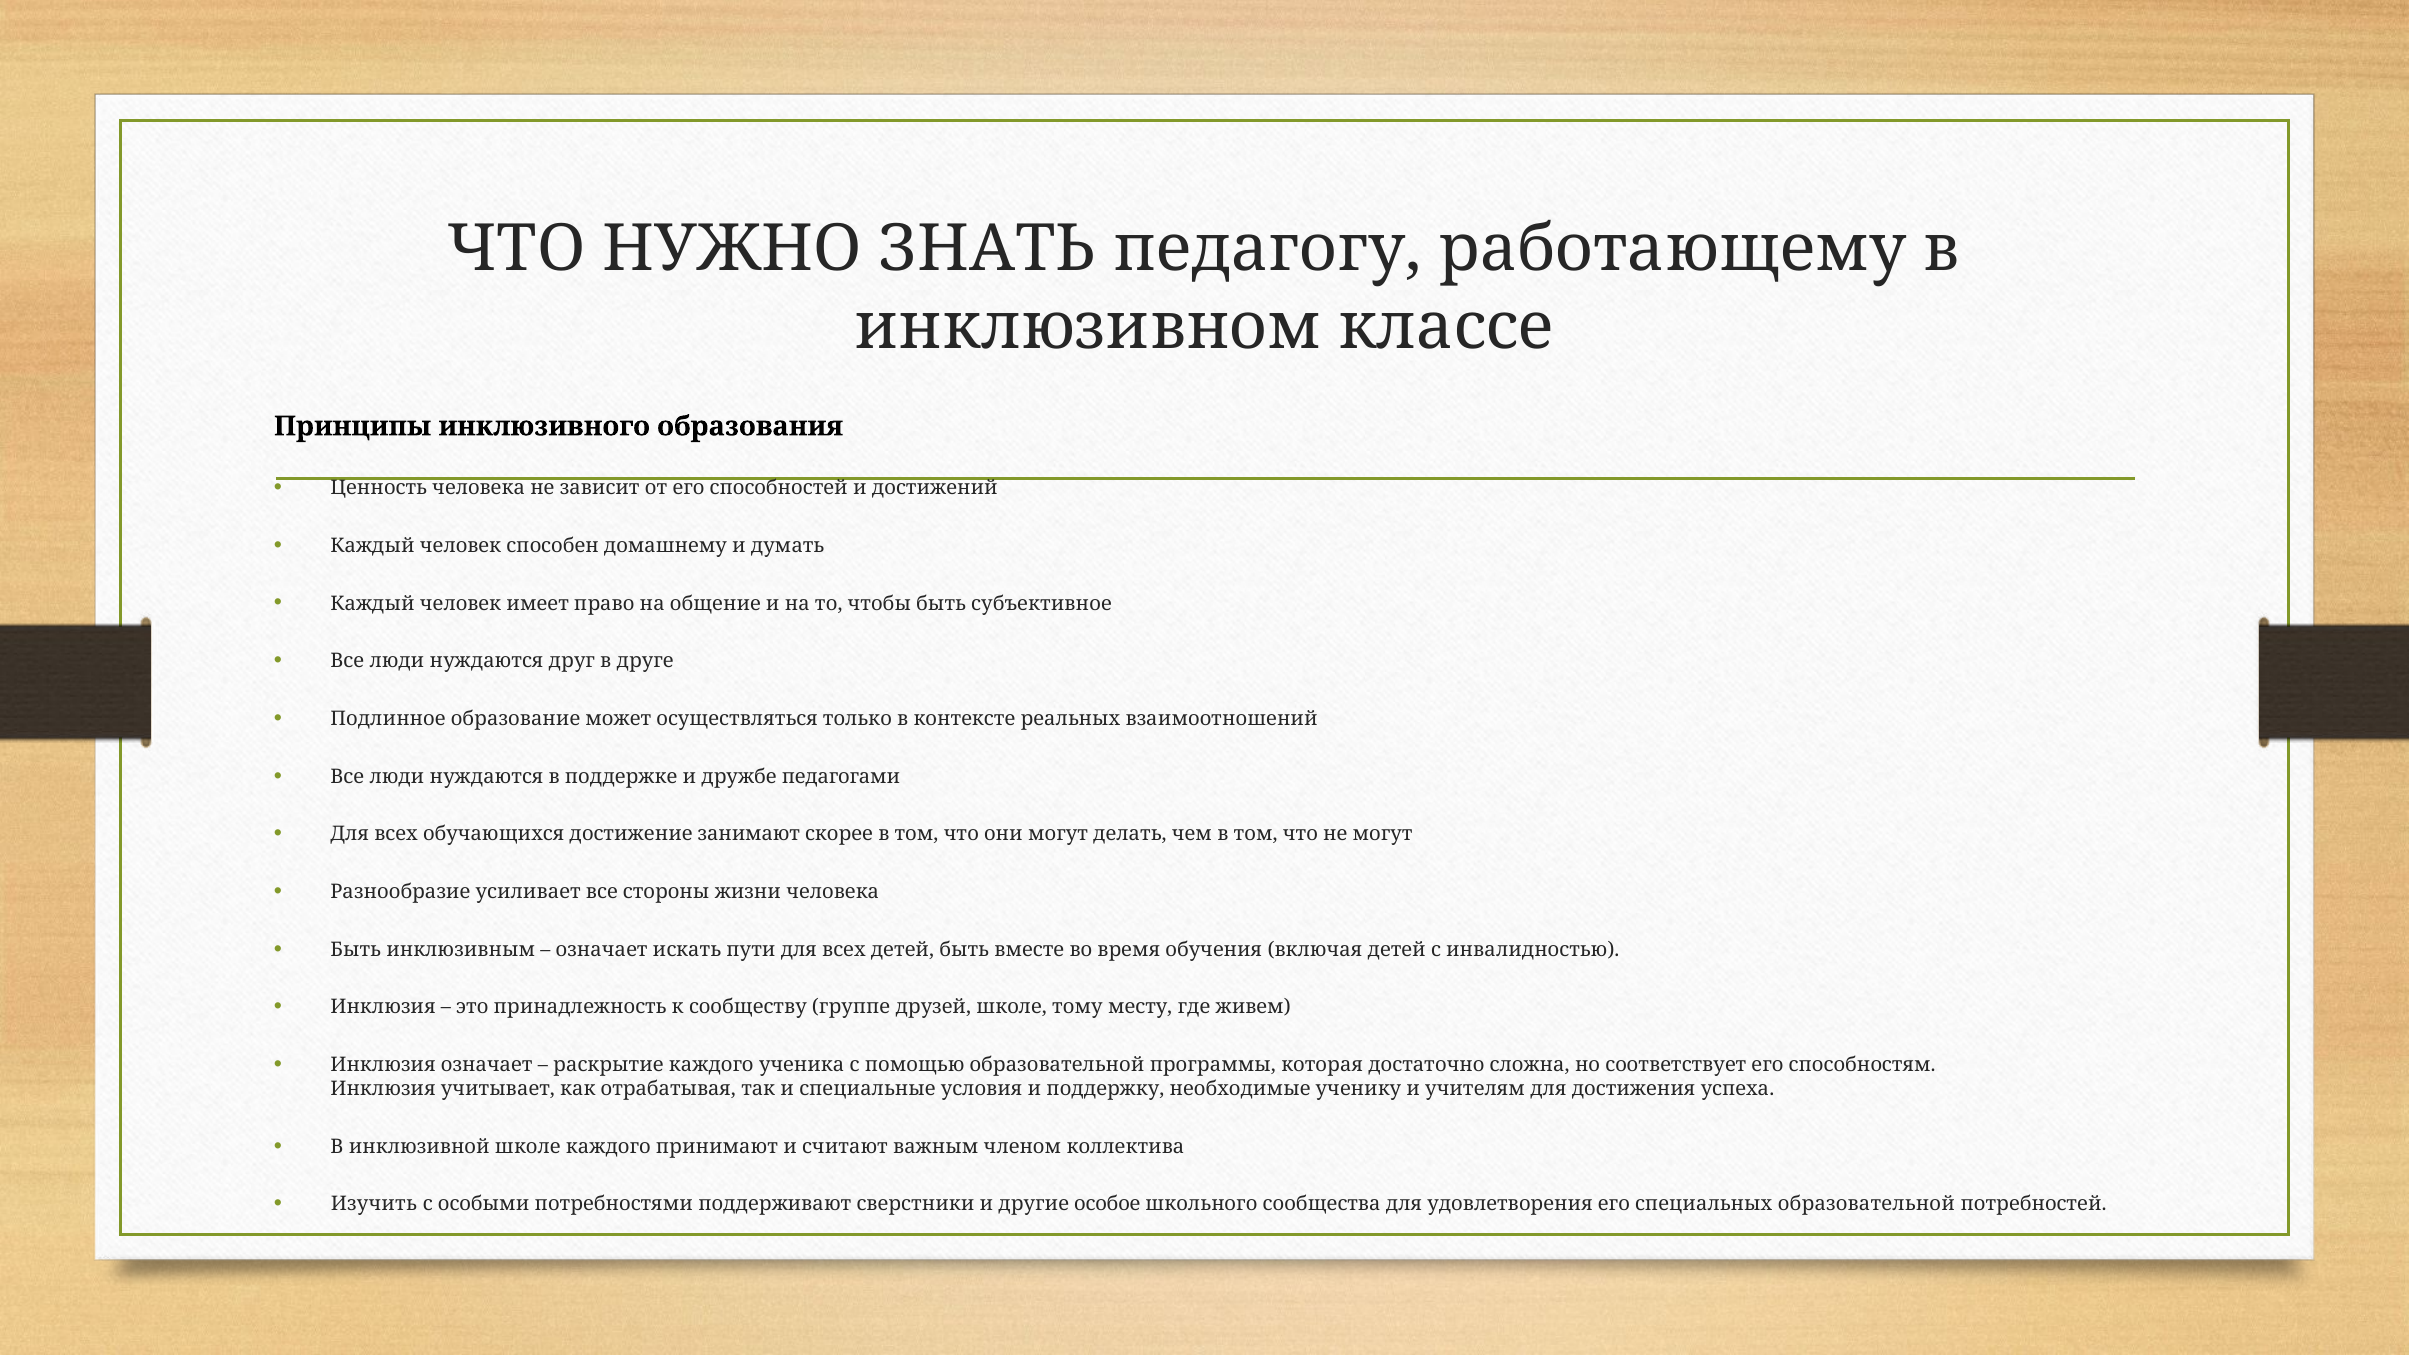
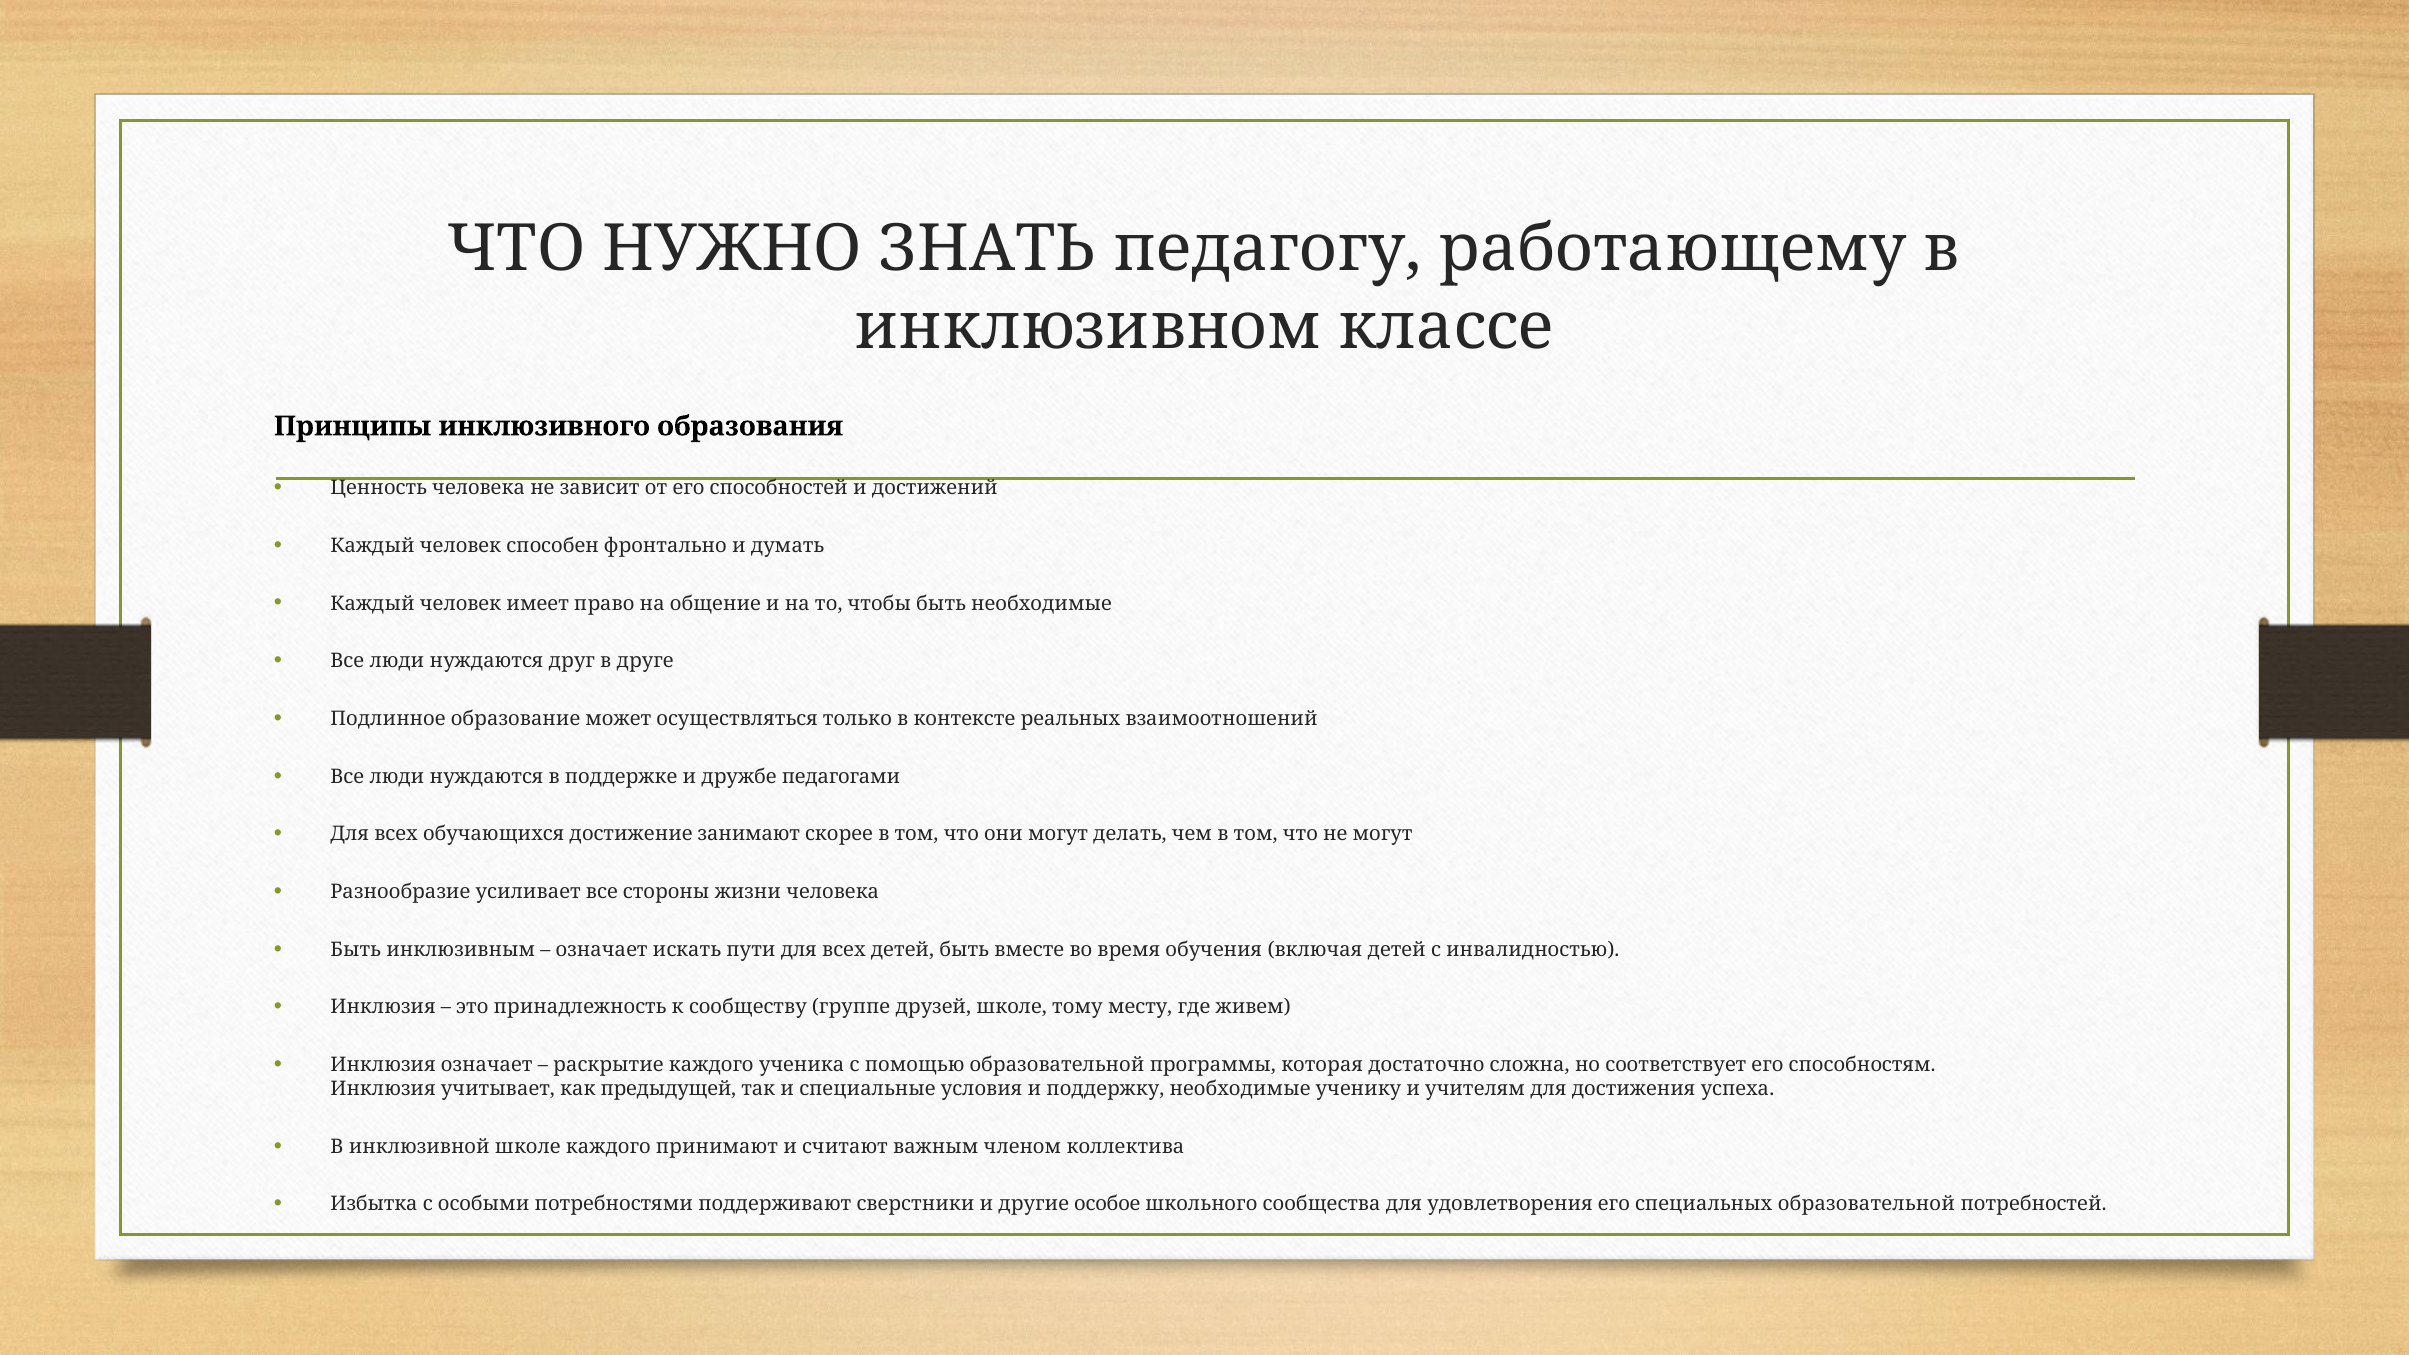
домашнему: домашнему -> фронтально
быть субъективное: субъективное -> необходимые
отрабатывая: отрабатывая -> предыдущей
Изучить: Изучить -> Избытка
